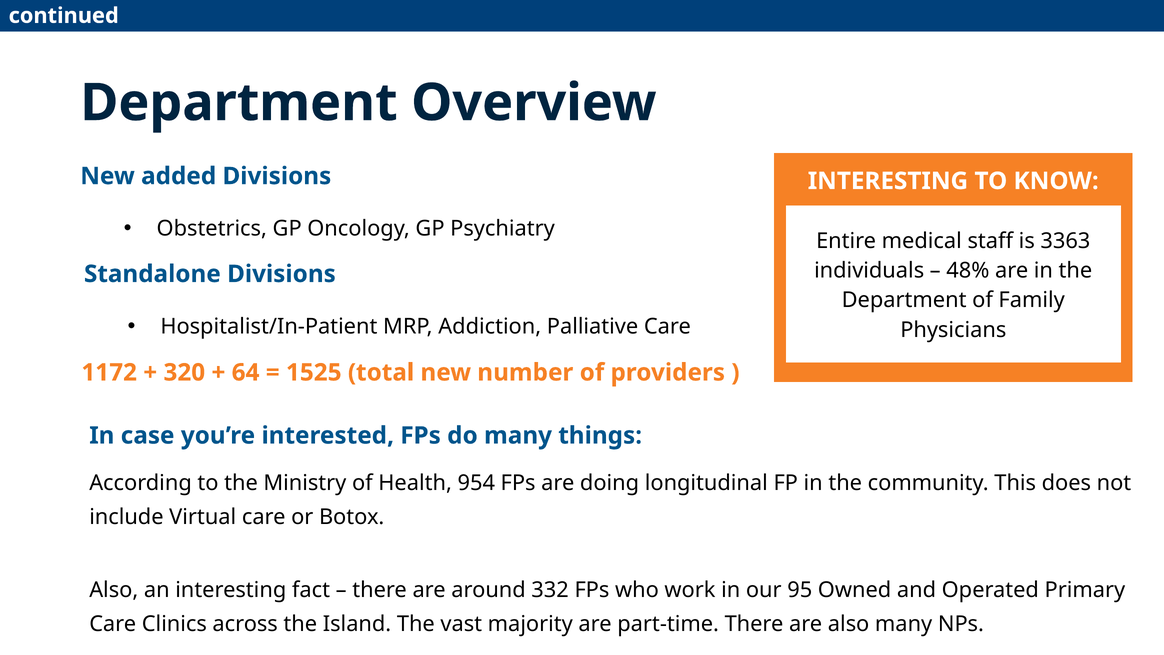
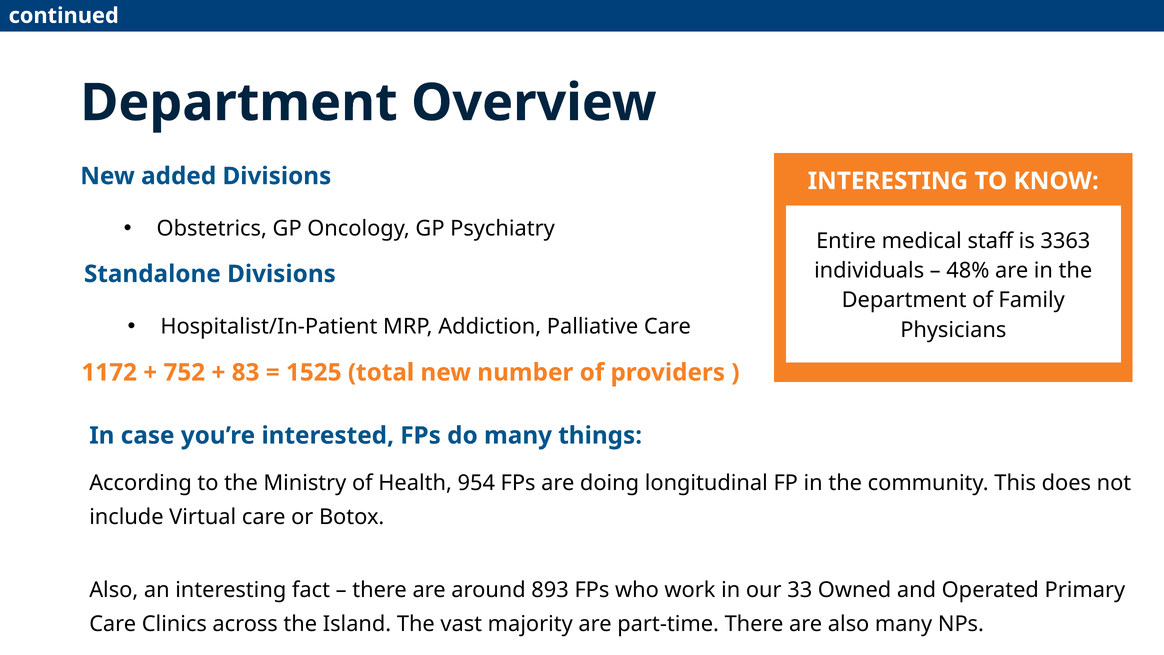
320: 320 -> 752
64: 64 -> 83
332: 332 -> 893
95: 95 -> 33
